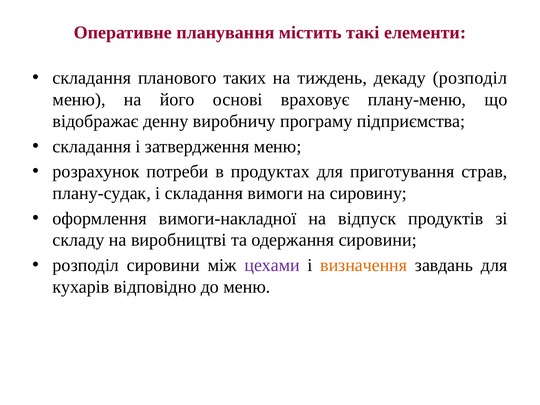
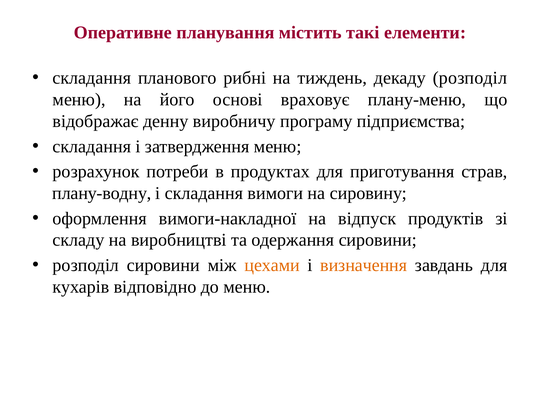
таких: таких -> рибні
плану-судак: плану-судак -> плану-водну
цехами colour: purple -> orange
